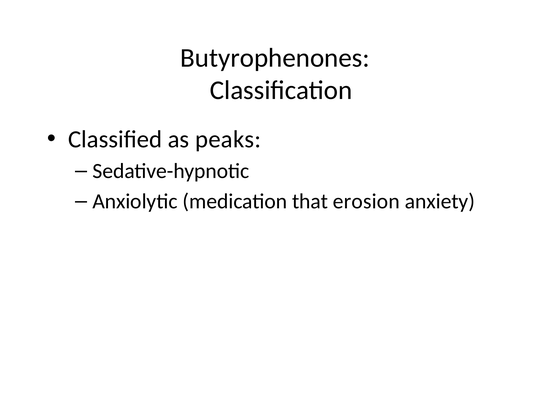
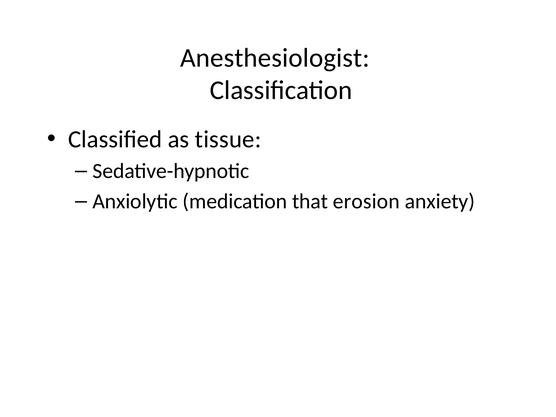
Butyrophenones: Butyrophenones -> Anesthesiologist
peaks: peaks -> tissue
